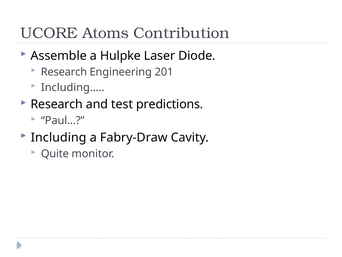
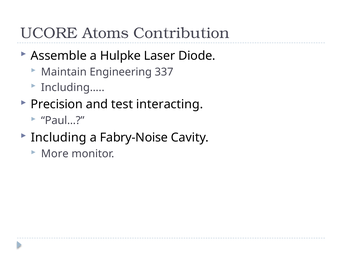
Research at (64, 72): Research -> Maintain
201: 201 -> 337
Research at (57, 104): Research -> Precision
predictions: predictions -> interacting
Fabry-Draw: Fabry-Draw -> Fabry-Noise
Quite: Quite -> More
